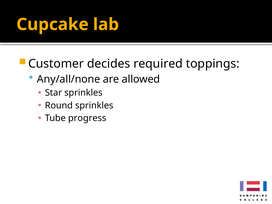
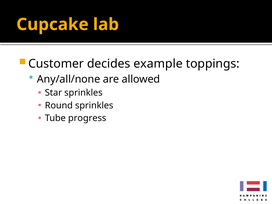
required: required -> example
